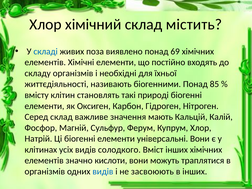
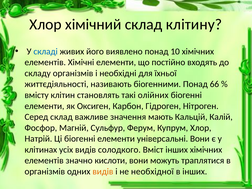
містить: містить -> клітину
поза: поза -> його
69: 69 -> 10
85: 85 -> 66
природі: природі -> олійних
видів at (103, 172) colour: blue -> orange
засвоюють: засвоюють -> необхідної
